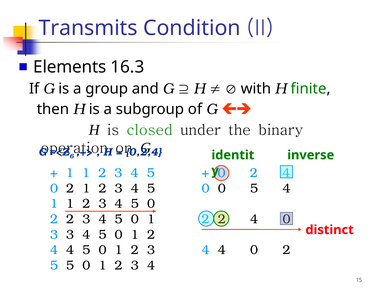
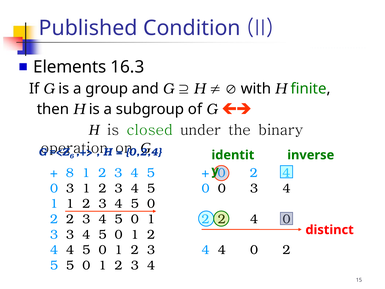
Transmits: Transmits -> Published
1 at (70, 173): 1 -> 8
2 at (70, 188): 2 -> 3
5 at (254, 188): 5 -> 3
